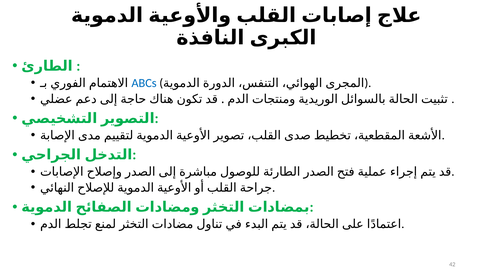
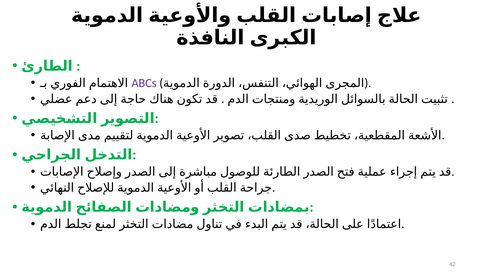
ABCs colour: blue -> purple
